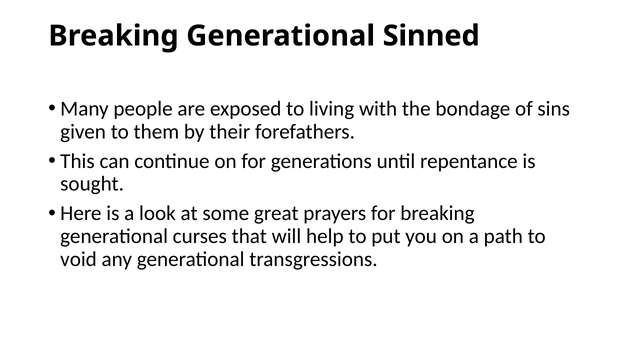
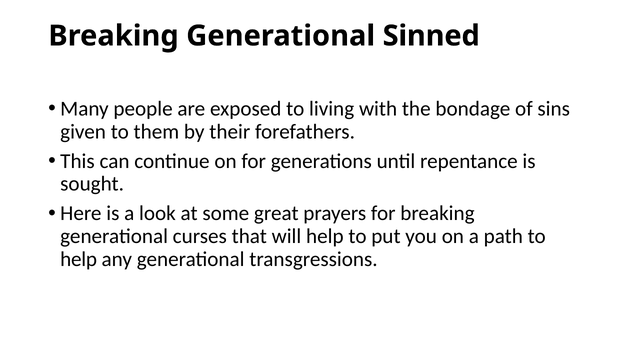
void at (79, 259): void -> help
